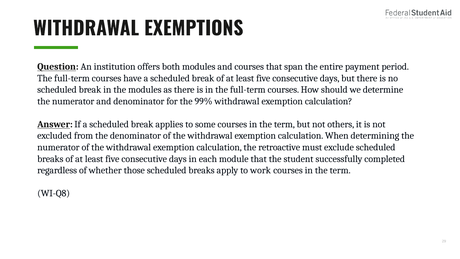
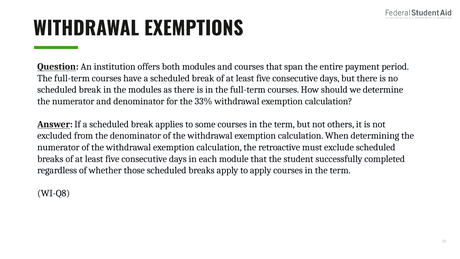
99%: 99% -> 33%
to work: work -> apply
